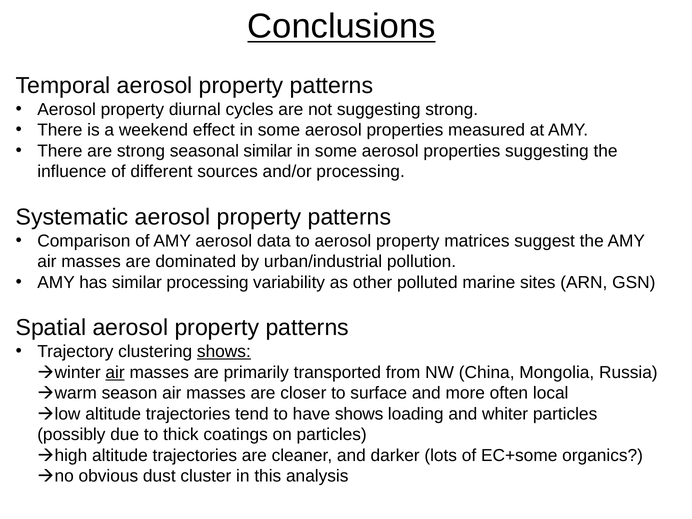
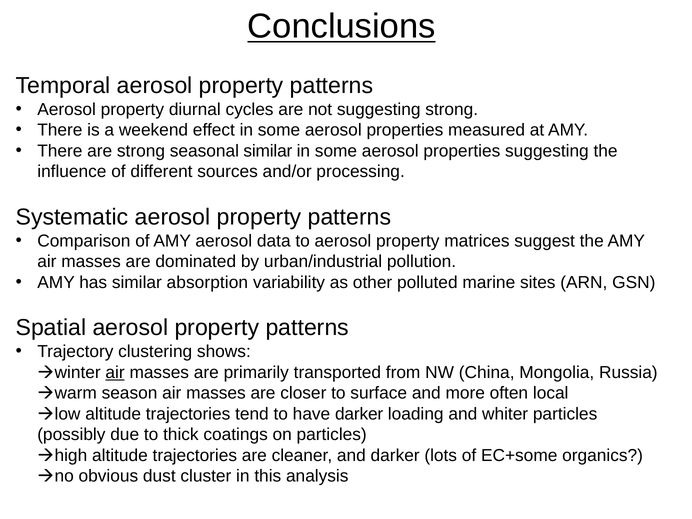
similar processing: processing -> absorption
shows at (224, 352) underline: present -> none
have shows: shows -> darker
